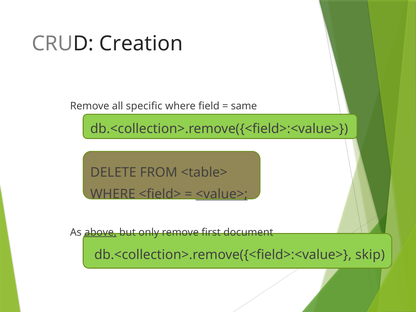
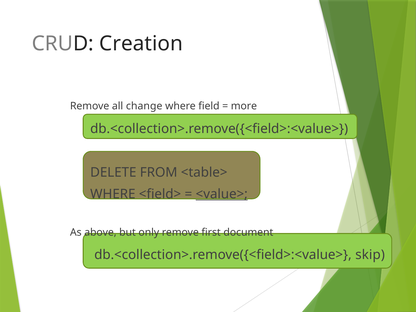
specific: specific -> change
same: same -> more
above underline: present -> none
